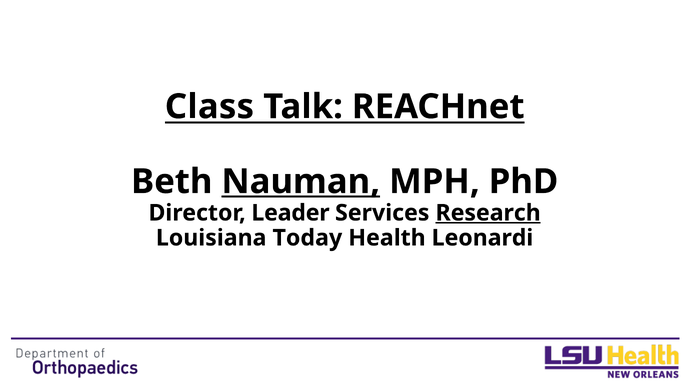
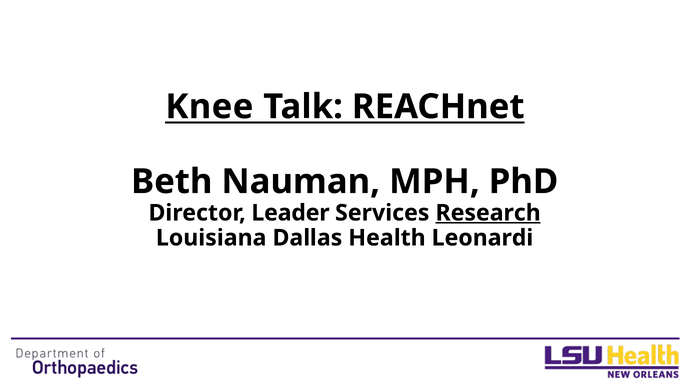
Class: Class -> Knee
Nauman underline: present -> none
Today: Today -> Dallas
